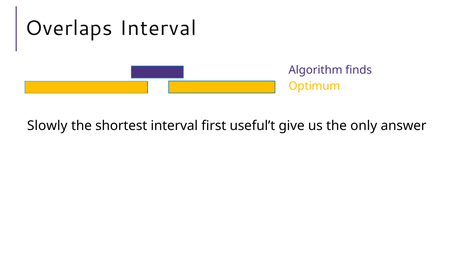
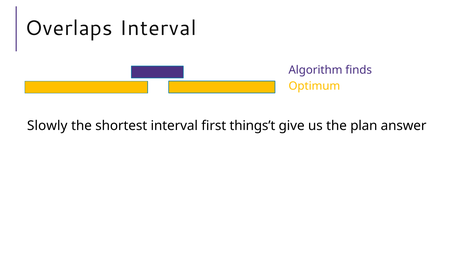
useful’t: useful’t -> things’t
only: only -> plan
